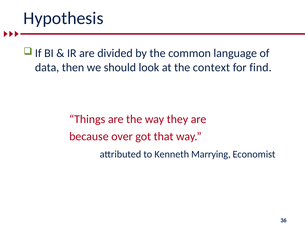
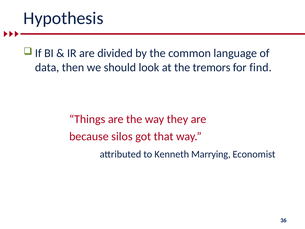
context: context -> tremors
over: over -> silos
